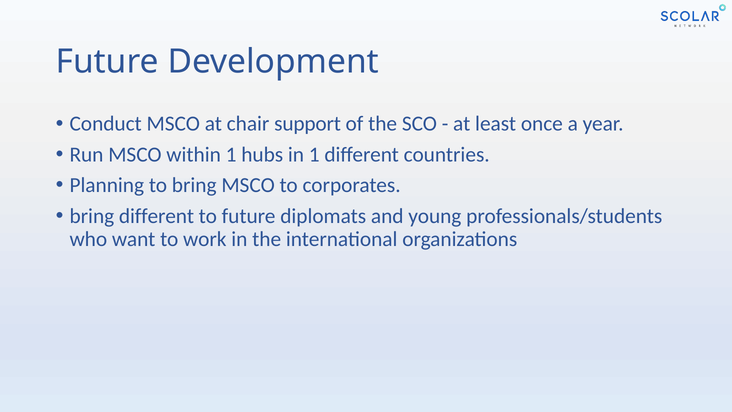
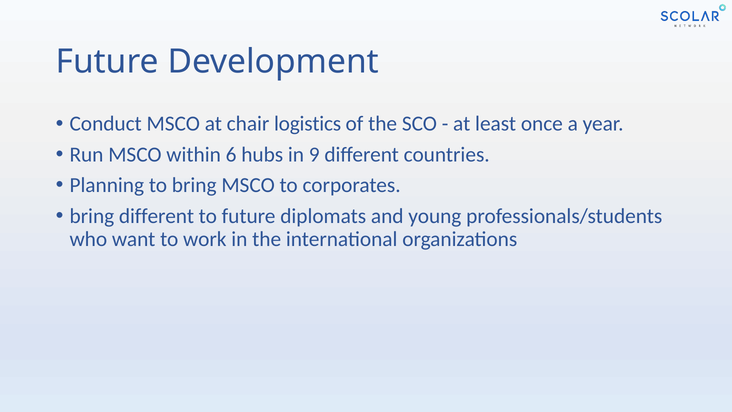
support: support -> logistics
within 1: 1 -> 6
in 1: 1 -> 9
